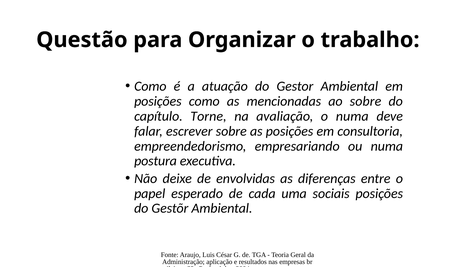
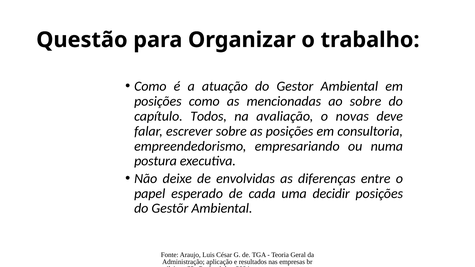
Torne: Torne -> Todos
o numa: numa -> novas
sociais: sociais -> decidir
